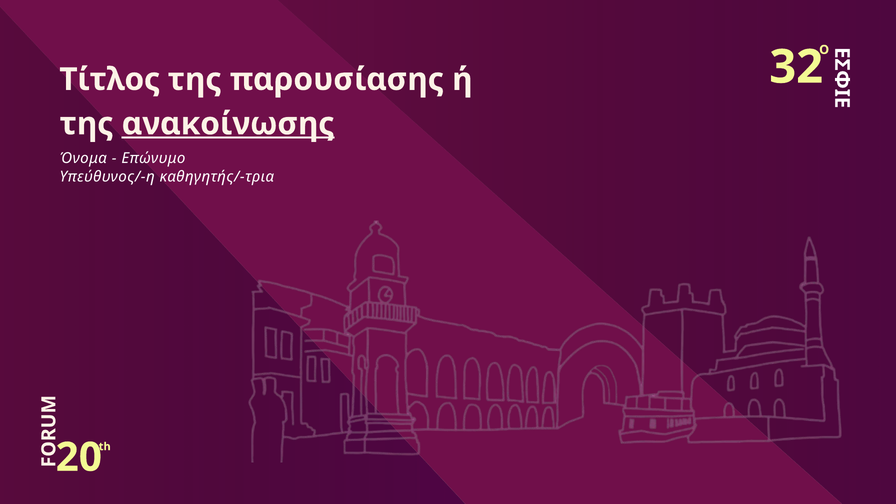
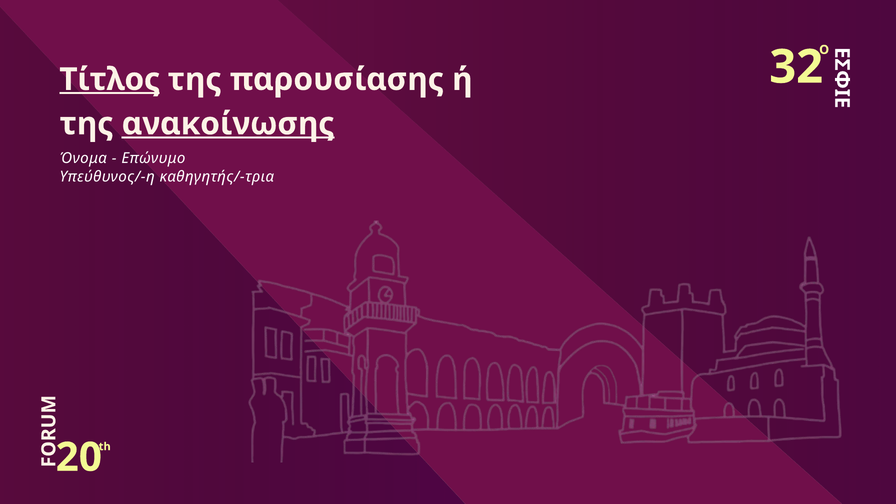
Τίτλος underline: none -> present
